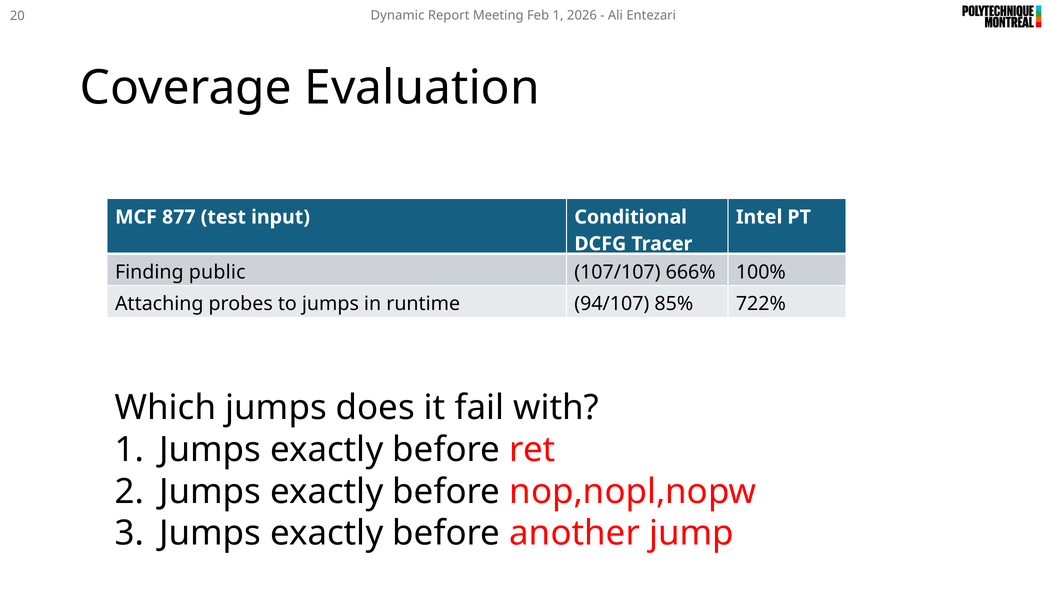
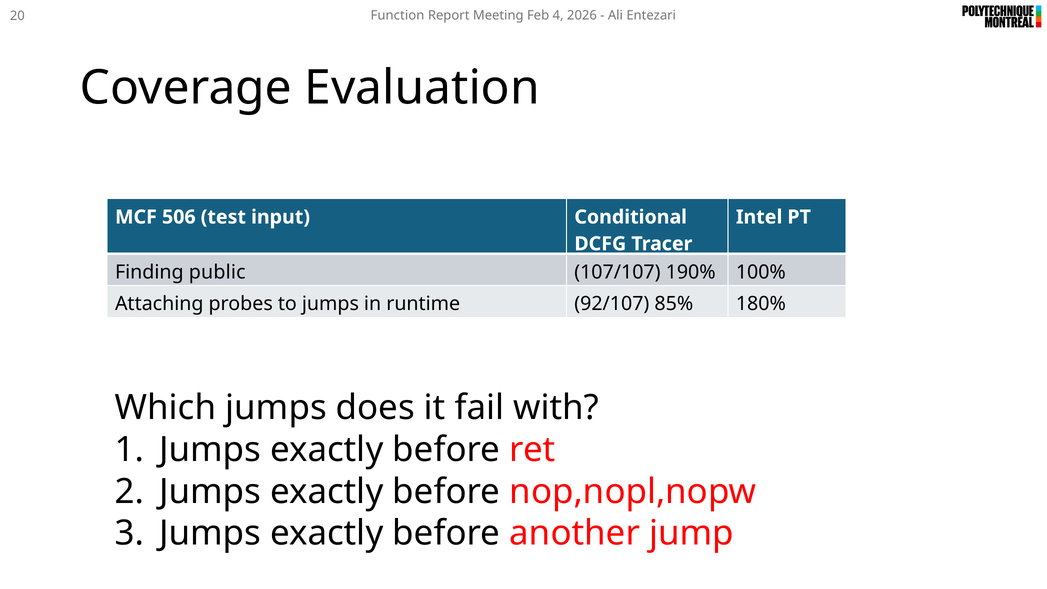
Dynamic: Dynamic -> Function
Feb 1: 1 -> 4
877: 877 -> 506
666%: 666% -> 190%
94/107: 94/107 -> 92/107
722%: 722% -> 180%
